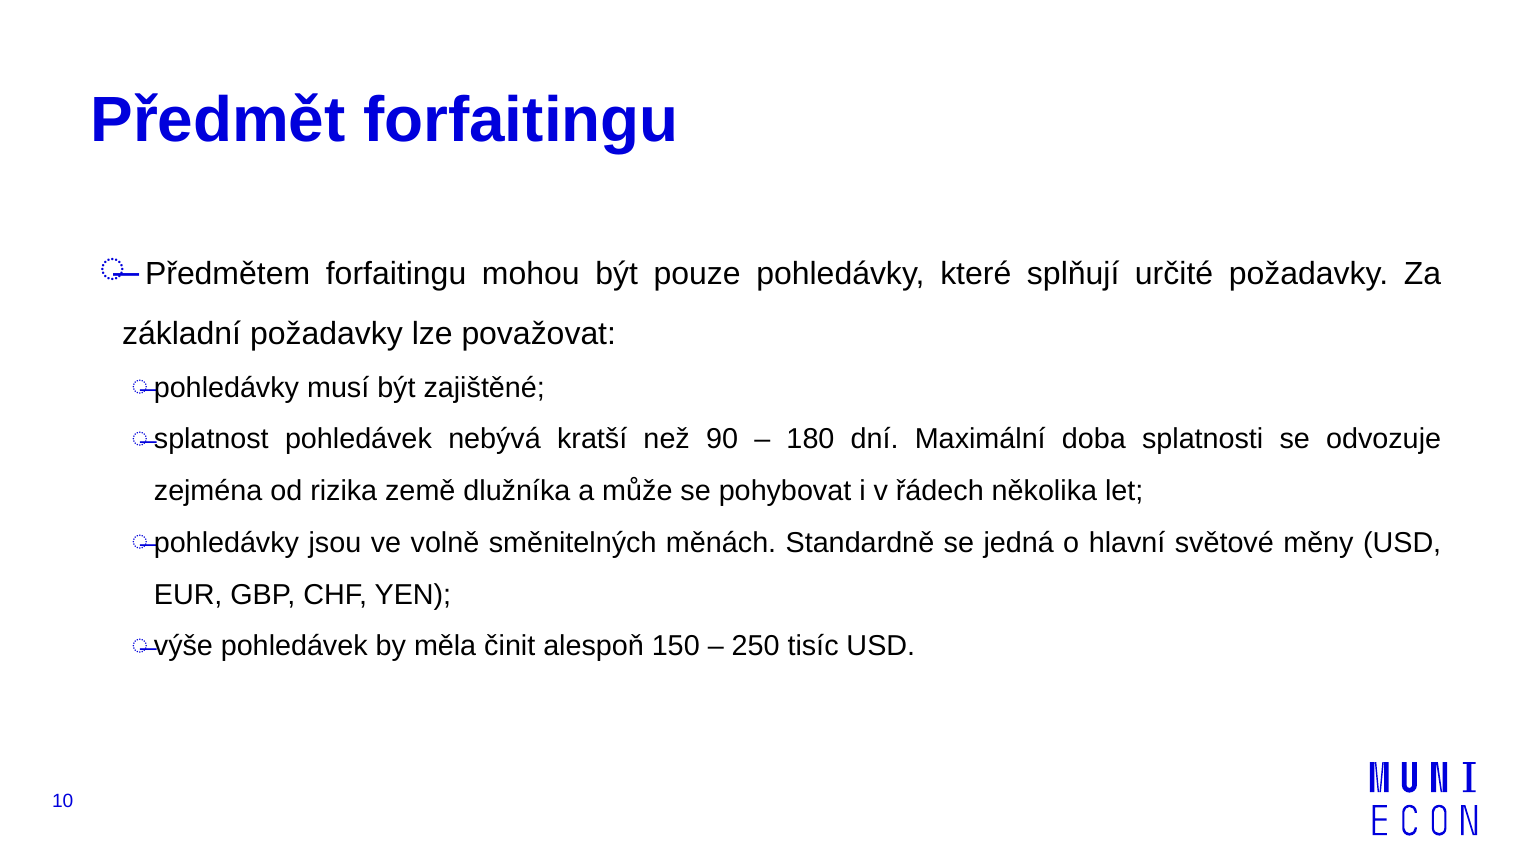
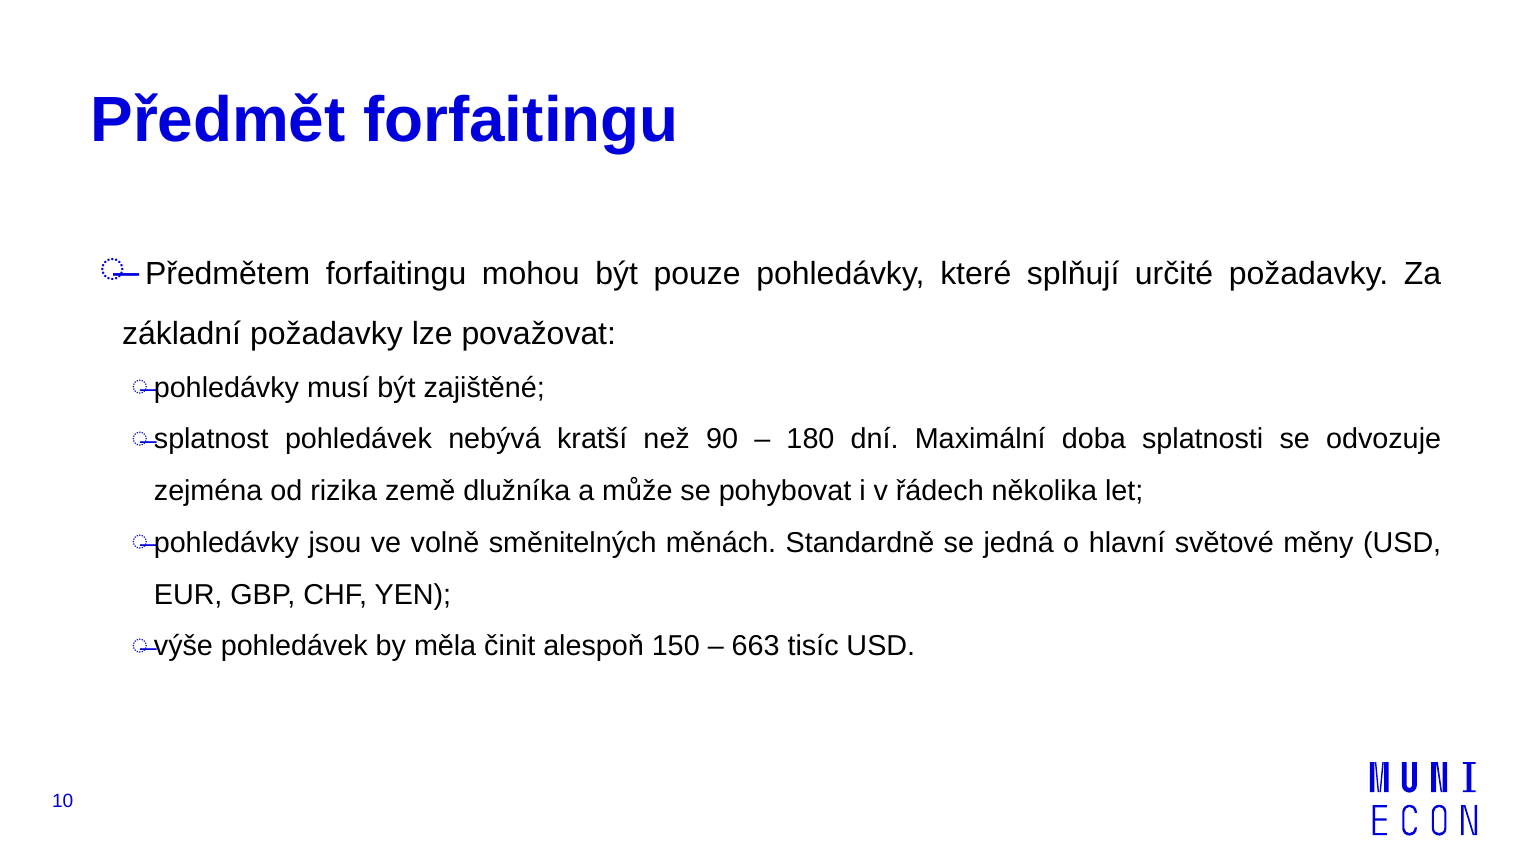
250: 250 -> 663
